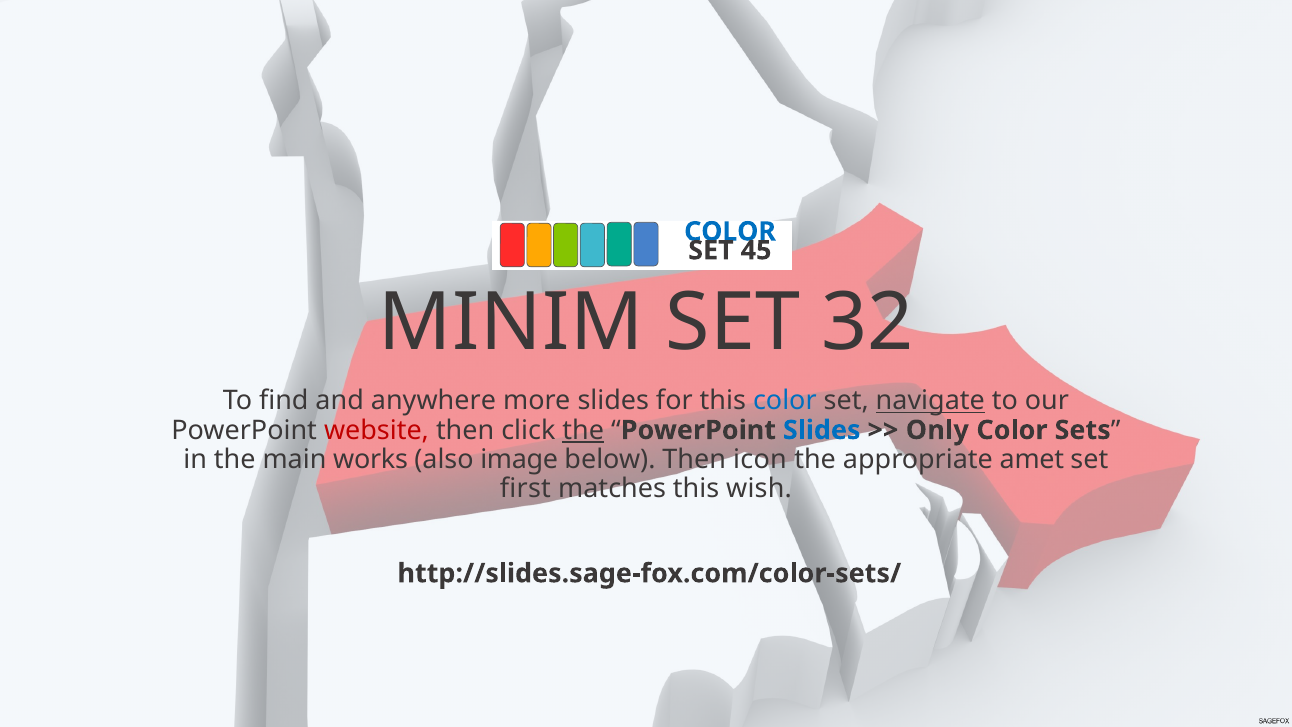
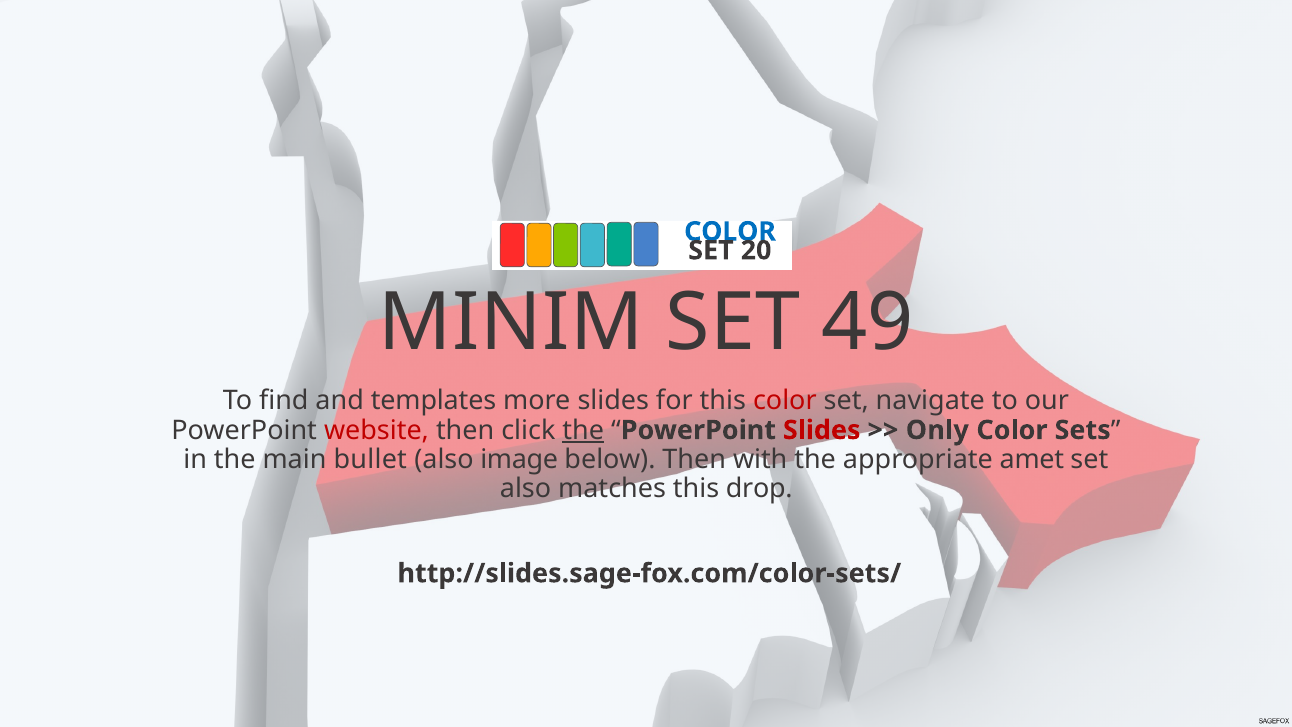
45: 45 -> 20
32: 32 -> 49
anywhere: anywhere -> templates
color at (785, 401) colour: blue -> red
navigate underline: present -> none
Slides at (822, 430) colour: blue -> red
works: works -> bullet
icon: icon -> with
first at (525, 488): first -> also
wish: wish -> drop
